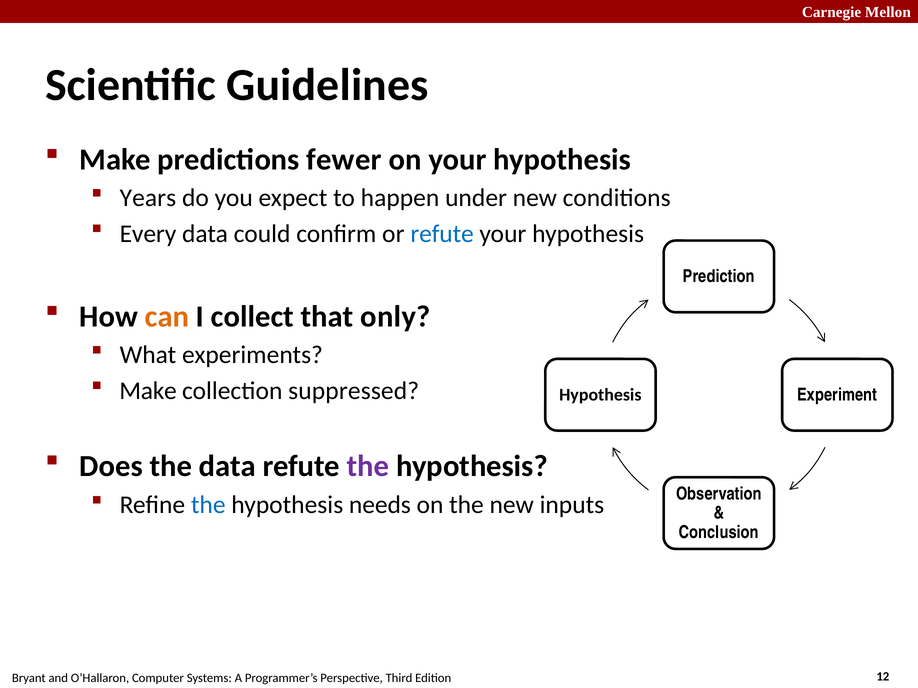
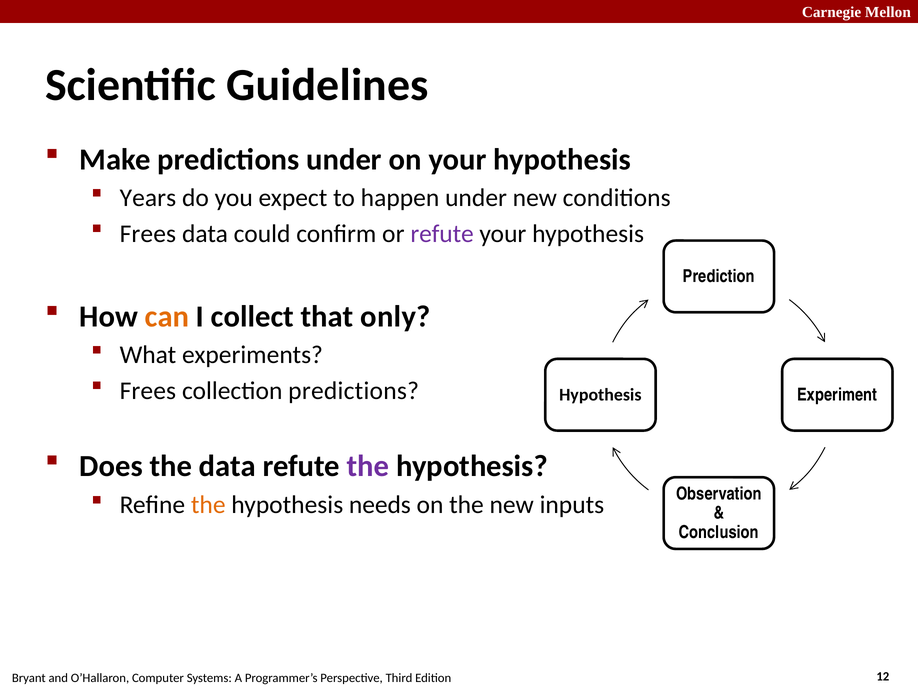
predictions fewer: fewer -> under
Every at (148, 234): Every -> Frees
refute at (442, 234) colour: blue -> purple
Make at (148, 391): Make -> Frees
collection suppressed: suppressed -> predictions
the at (208, 505) colour: blue -> orange
